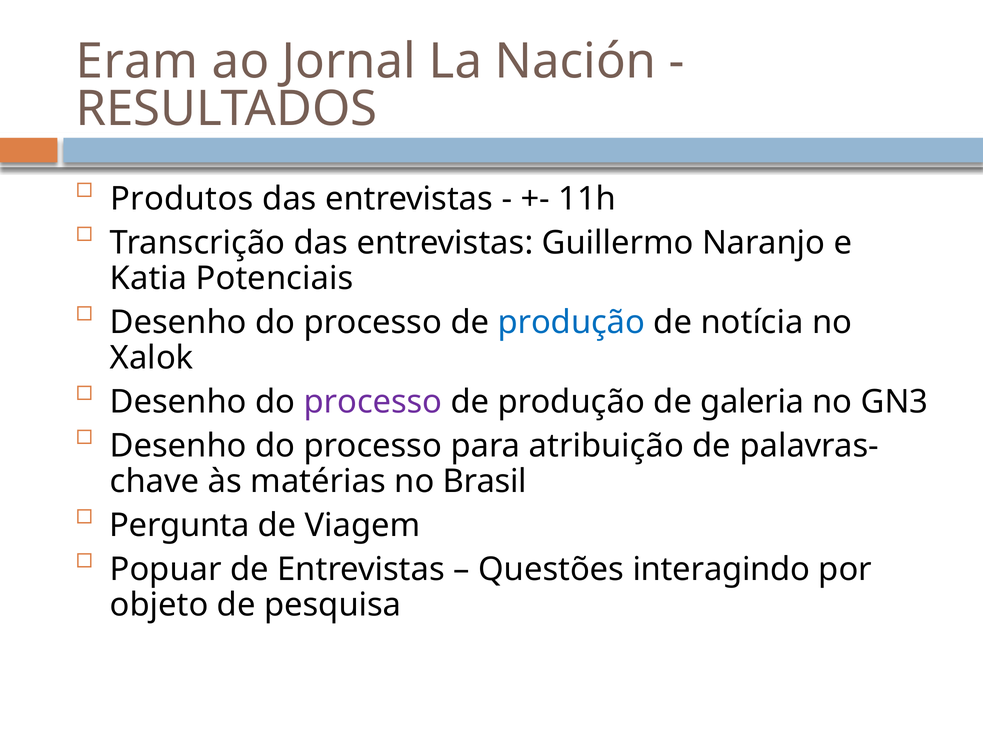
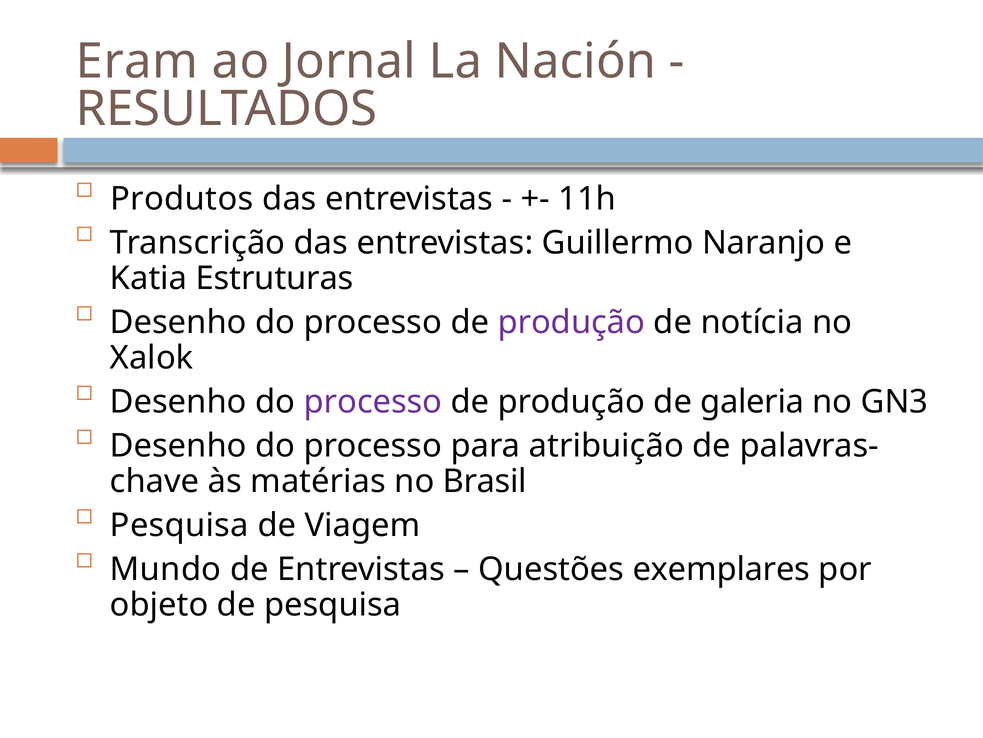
Potenciais: Potenciais -> Estruturas
produção at (571, 322) colour: blue -> purple
Pergunta at (180, 525): Pergunta -> Pesquisa
Popuar: Popuar -> Mundo
interagindo: interagindo -> exemplares
